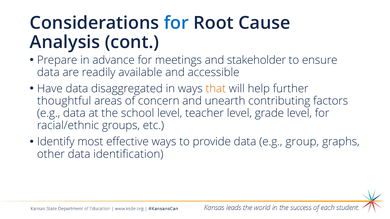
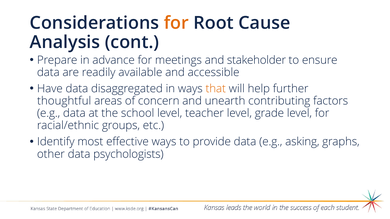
for at (176, 23) colour: blue -> orange
group: group -> asking
identification: identification -> psychologists
